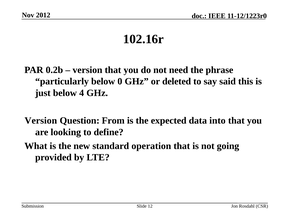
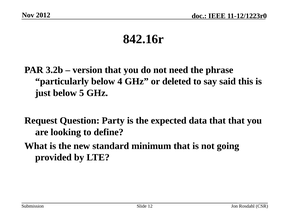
102.16r: 102.16r -> 842.16r
0.2b: 0.2b -> 3.2b
0: 0 -> 4
4: 4 -> 5
Version at (41, 121): Version -> Request
From: From -> Party
data into: into -> that
operation: operation -> minimum
